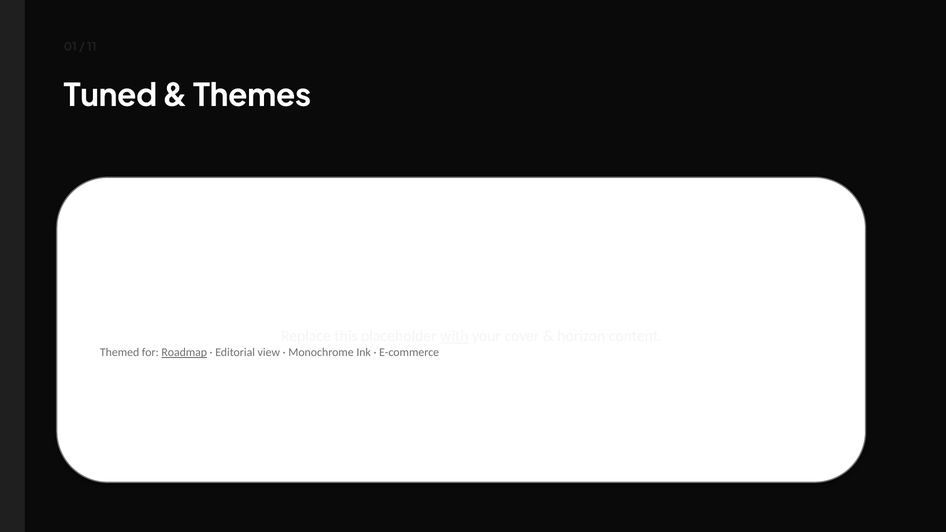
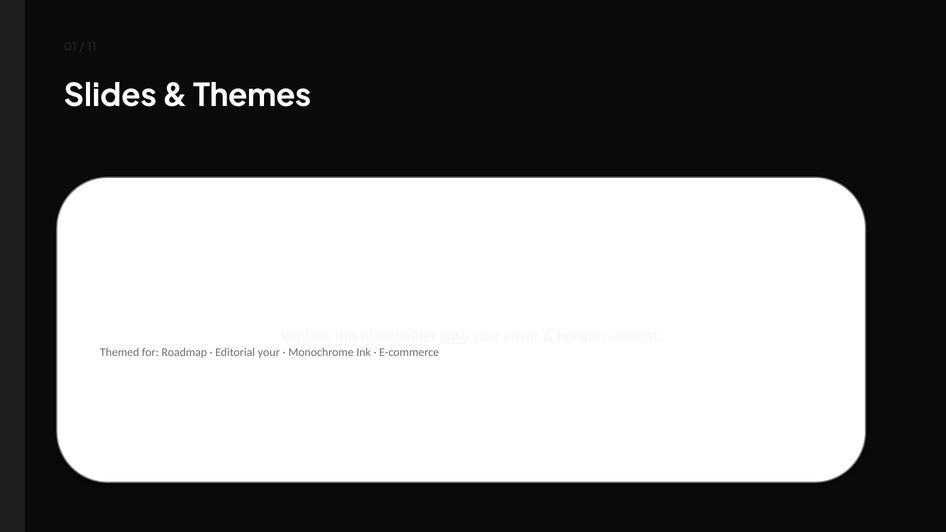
Tuned: Tuned -> Slides
Roadmap underline: present -> none
Editorial view: view -> your
